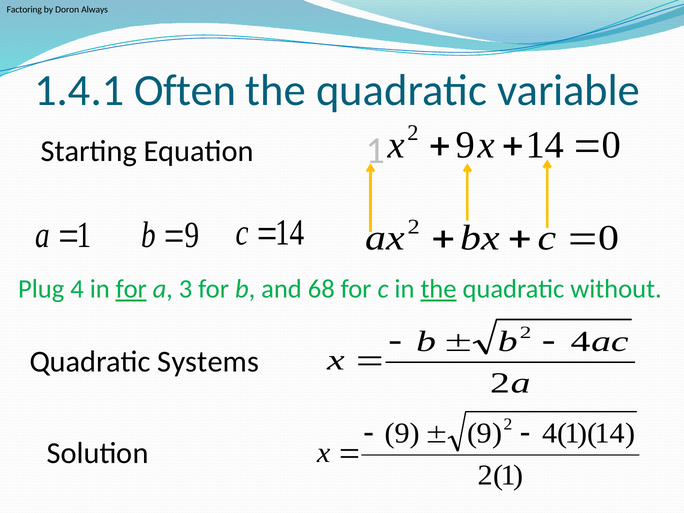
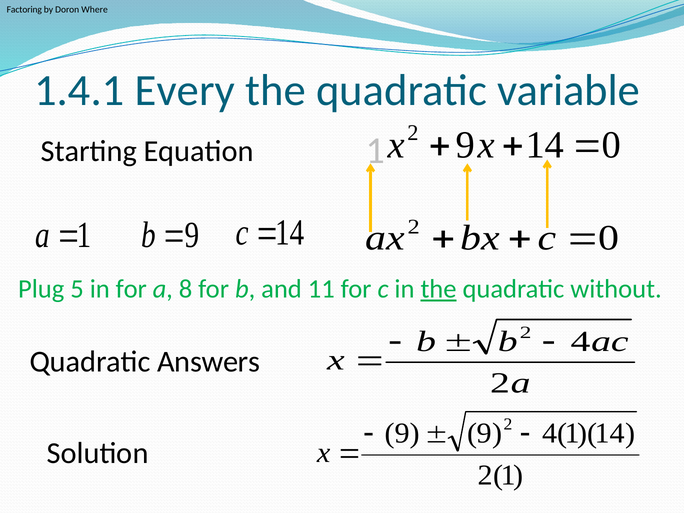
Always: Always -> Where
Often: Often -> Every
Plug 4: 4 -> 5
for at (131, 289) underline: present -> none
3: 3 -> 8
68: 68 -> 11
Systems: Systems -> Answers
